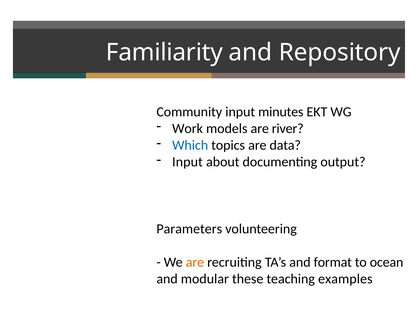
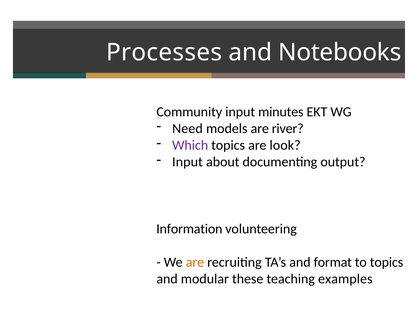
Familiarity: Familiarity -> Processes
Repository: Repository -> Notebooks
Work: Work -> Need
Which colour: blue -> purple
data: data -> look
Parameters: Parameters -> Information
to ocean: ocean -> topics
